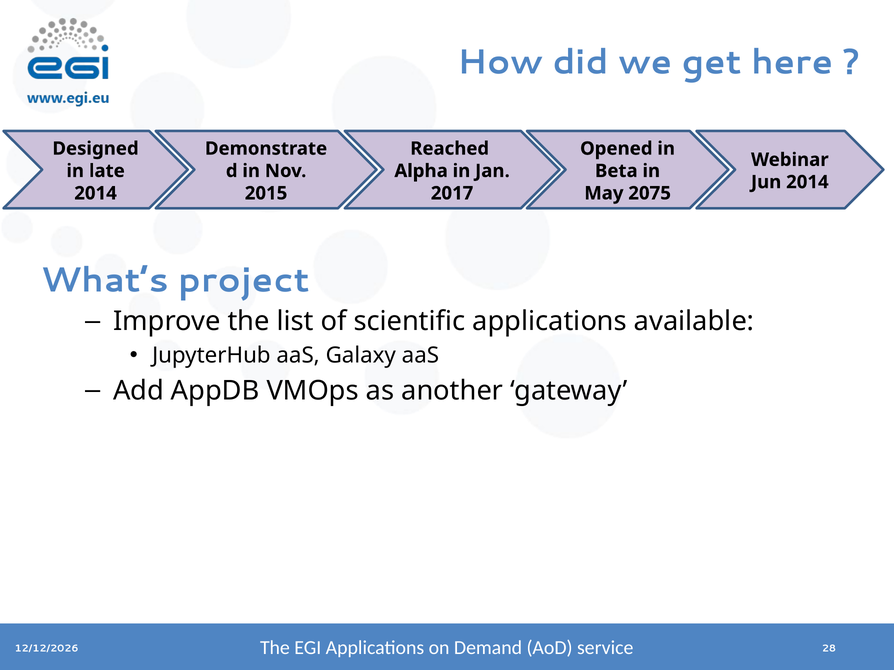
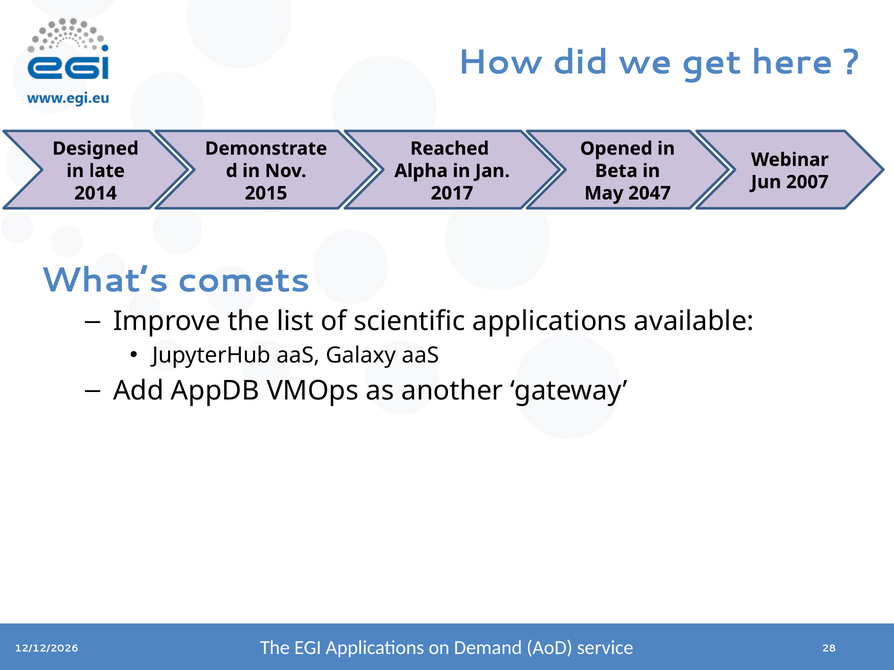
Jun 2014: 2014 -> 2007
2075: 2075 -> 2047
project: project -> comets
